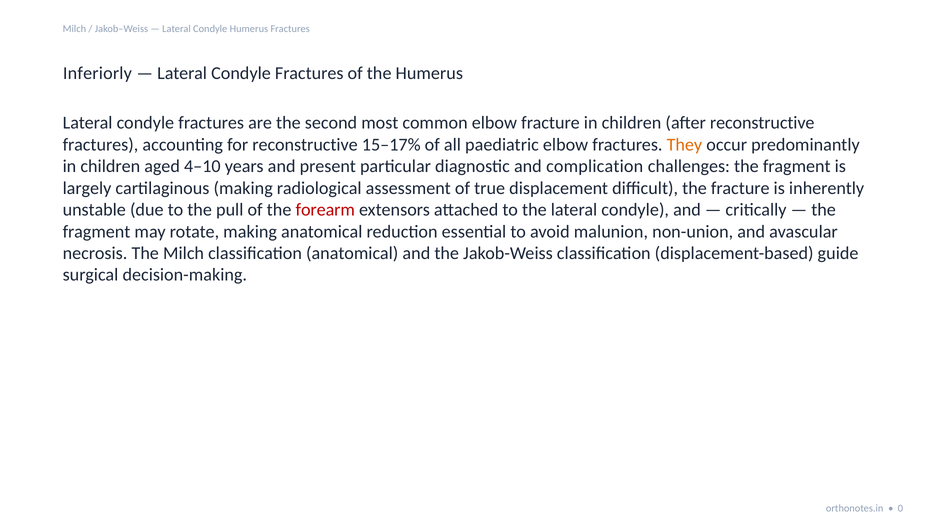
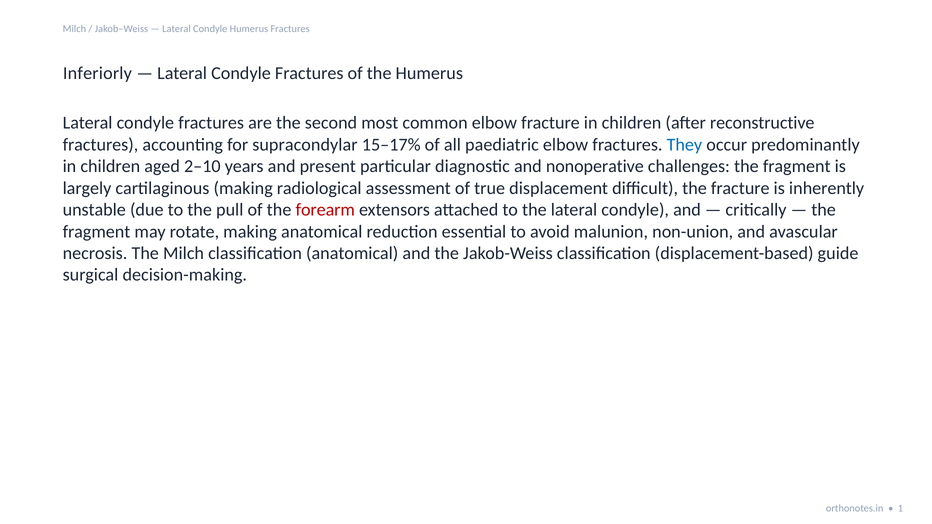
for reconstructive: reconstructive -> supracondylar
They colour: orange -> blue
4–10: 4–10 -> 2–10
complication: complication -> nonoperative
0: 0 -> 1
